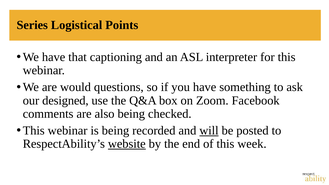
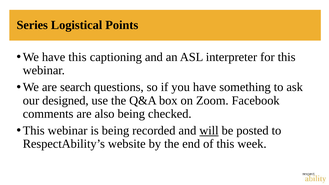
have that: that -> this
would: would -> search
website underline: present -> none
